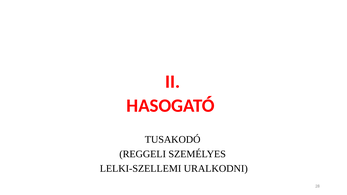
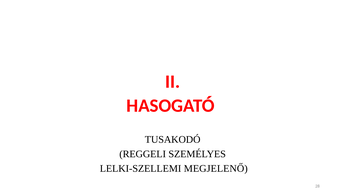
URALKODNI: URALKODNI -> MEGJELENŐ
